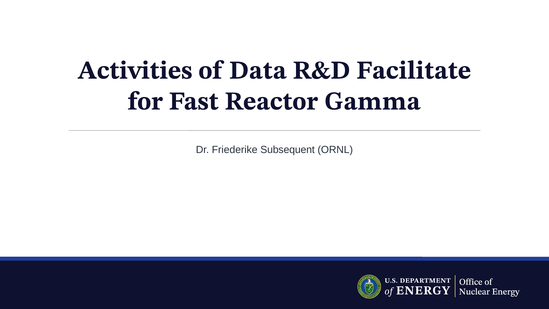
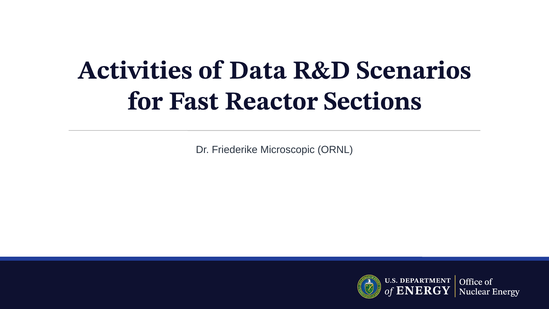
Facilitate: Facilitate -> Scenarios
Gamma: Gamma -> Sections
Subsequent: Subsequent -> Microscopic
